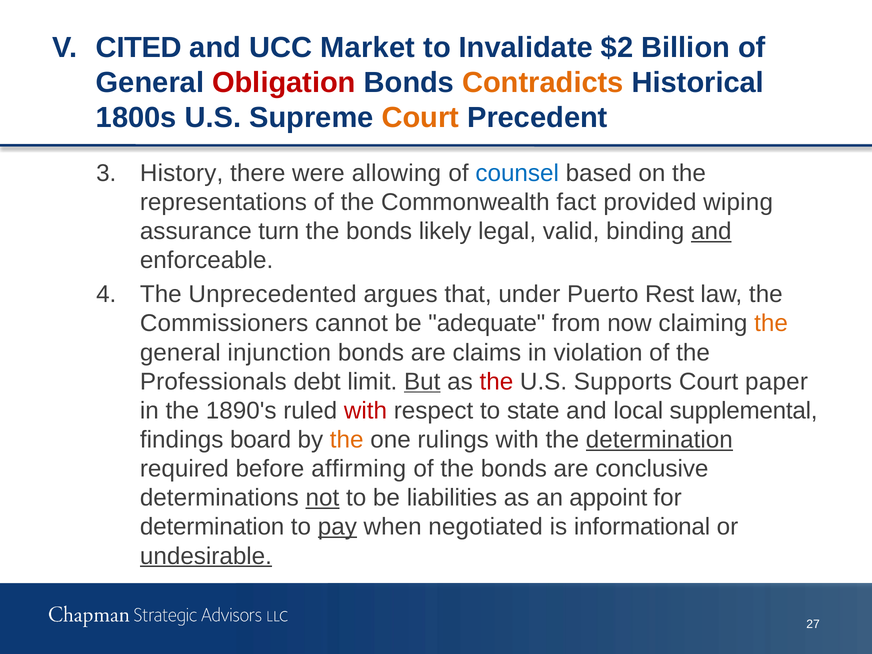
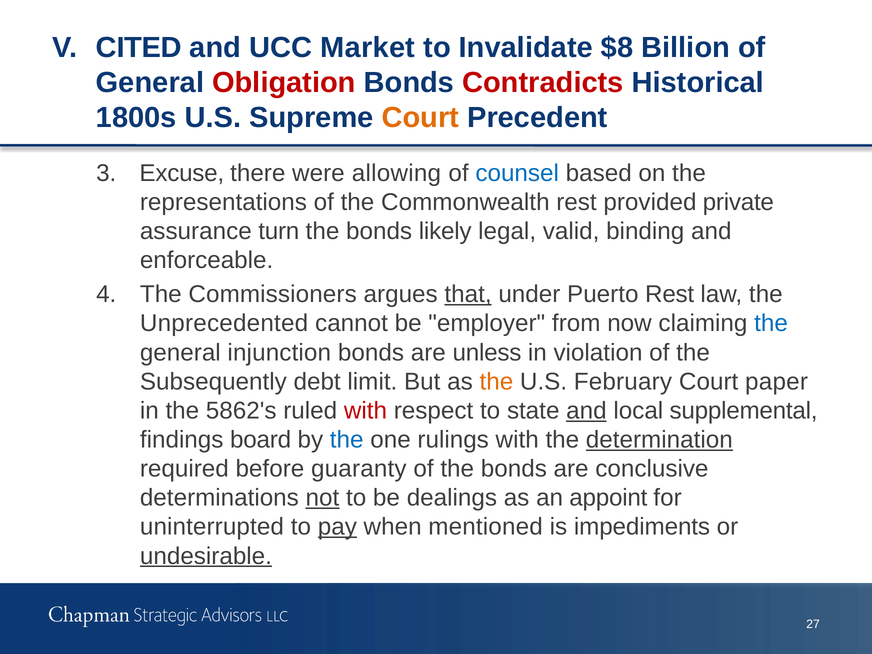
$2: $2 -> $8
Contradicts colour: orange -> red
History: History -> Excuse
Commonwealth fact: fact -> rest
wiping: wiping -> private
and at (711, 231) underline: present -> none
Unprecedented: Unprecedented -> Commissioners
that underline: none -> present
Commissioners: Commissioners -> Unprecedented
adequate: adequate -> employer
the at (771, 323) colour: orange -> blue
claims: claims -> unless
Professionals: Professionals -> Subsequently
But underline: present -> none
the at (496, 382) colour: red -> orange
Supports: Supports -> February
1890's: 1890's -> 5862's
and at (586, 411) underline: none -> present
the at (347, 440) colour: orange -> blue
affirming: affirming -> guaranty
liabilities: liabilities -> dealings
determination at (212, 527): determination -> uninterrupted
negotiated: negotiated -> mentioned
informational: informational -> impediments
